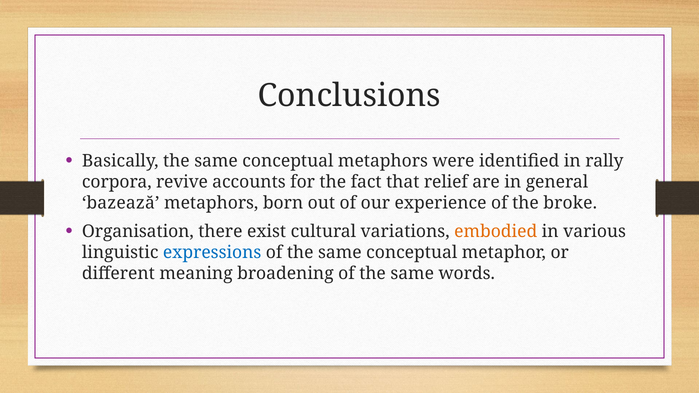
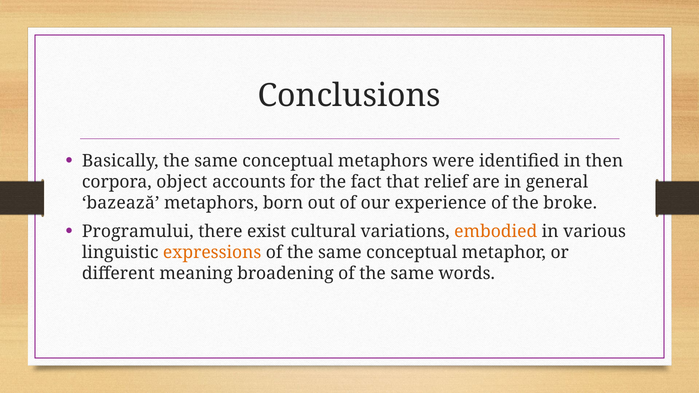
rally: rally -> then
revive: revive -> object
Organisation: Organisation -> Programului
expressions colour: blue -> orange
